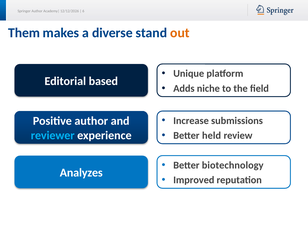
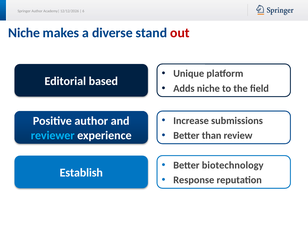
Them at (24, 33): Them -> Niche
out colour: orange -> red
held: held -> than
Analyzes: Analyzes -> Establish
Improved: Improved -> Response
